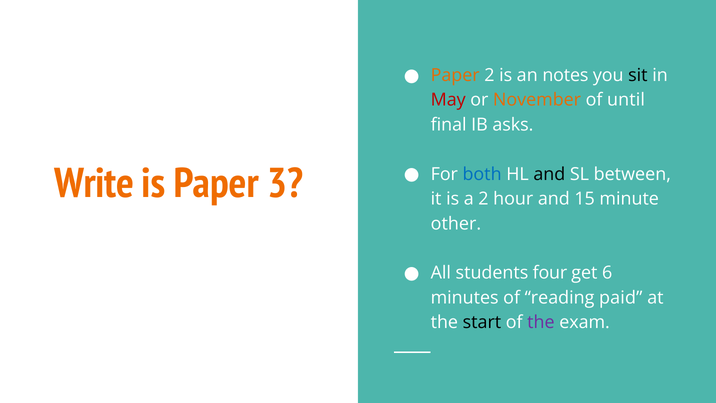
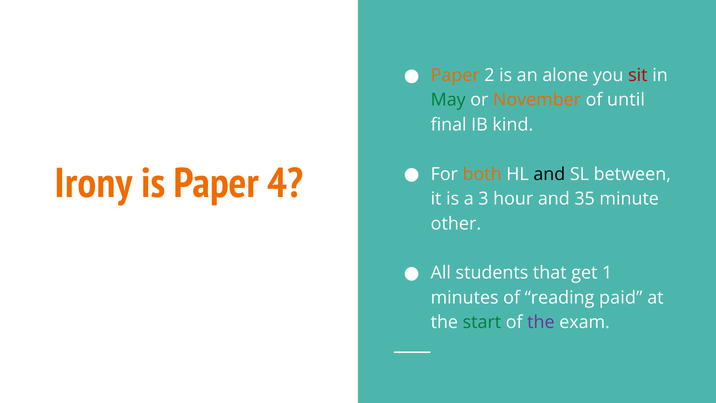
notes: notes -> alone
sit colour: black -> red
May colour: red -> green
asks: asks -> kind
both colour: blue -> orange
Write: Write -> Irony
3: 3 -> 4
a 2: 2 -> 3
15: 15 -> 35
four: four -> that
6: 6 -> 1
start colour: black -> green
